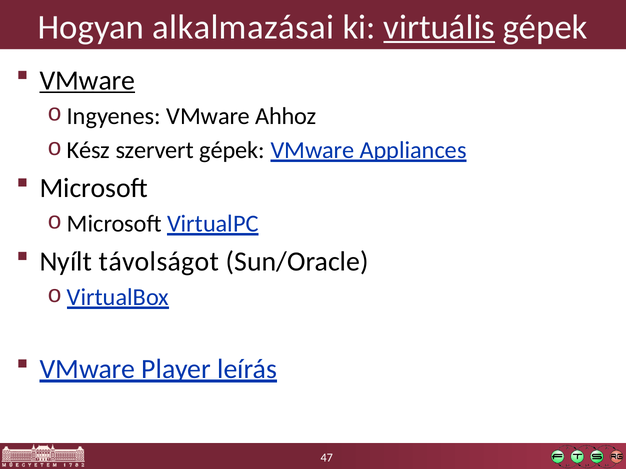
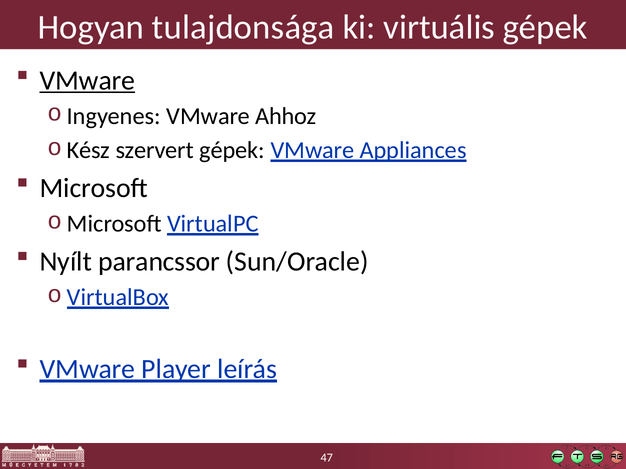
alkalmazásai: alkalmazásai -> tulajdonsága
virtuális underline: present -> none
távolságot: távolságot -> parancssor
